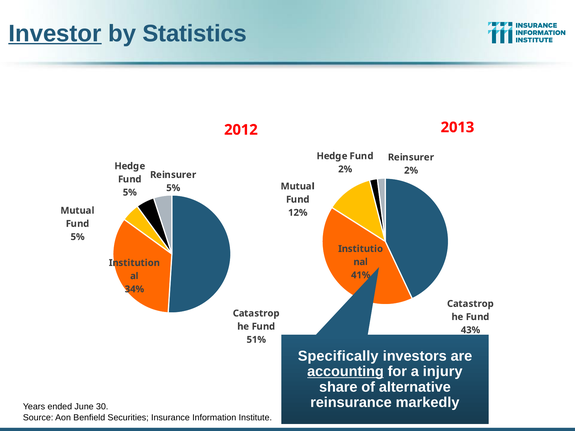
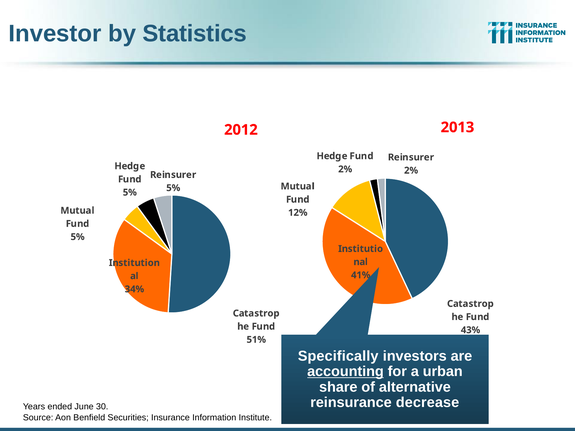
Investor underline: present -> none
injury: injury -> urban
markedly: markedly -> decrease
